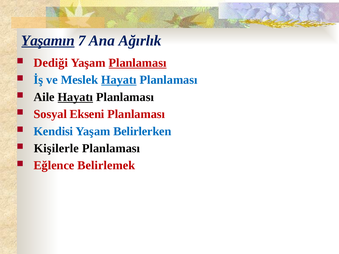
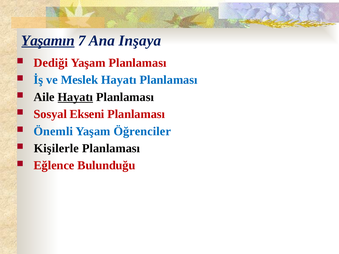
Ağırlık: Ağırlık -> Inşaya
Planlaması at (138, 63) underline: present -> none
Hayatı at (119, 80) underline: present -> none
Kendisi: Kendisi -> Önemli
Belirlerken: Belirlerken -> Öğrenciler
Belirlemek: Belirlemek -> Bulunduğu
